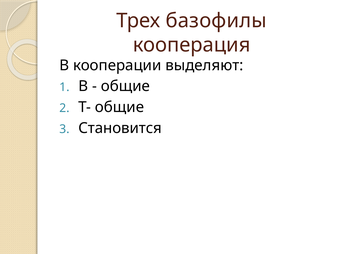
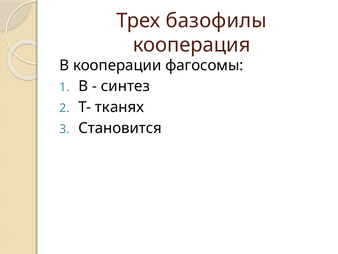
выделяют: выделяют -> фагосомы
общие at (125, 86): общие -> синтез
Т- общие: общие -> тканях
